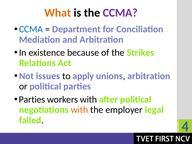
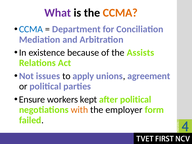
What colour: orange -> purple
CCMA at (120, 13) colour: purple -> orange
Strikes: Strikes -> Assists
unions arbitration: arbitration -> agreement
Parties at (32, 99): Parties -> Ensure
workers with: with -> kept
legal: legal -> form
